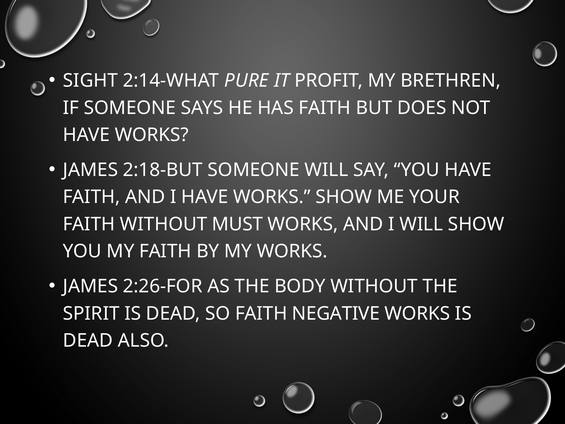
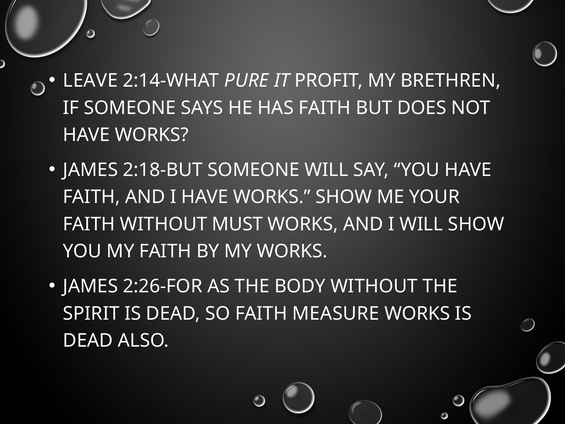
SIGHT: SIGHT -> LEAVE
NEGATIVE: NEGATIVE -> MEASURE
